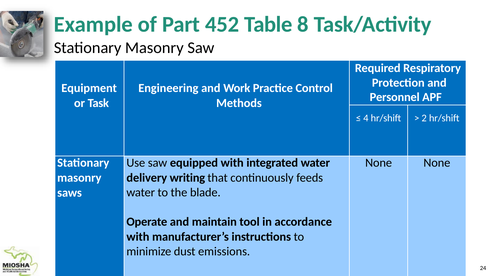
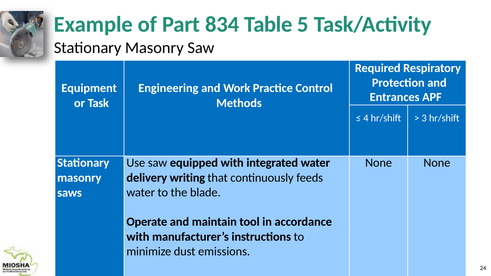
452: 452 -> 834
8: 8 -> 5
Personnel: Personnel -> Entrances
2: 2 -> 3
